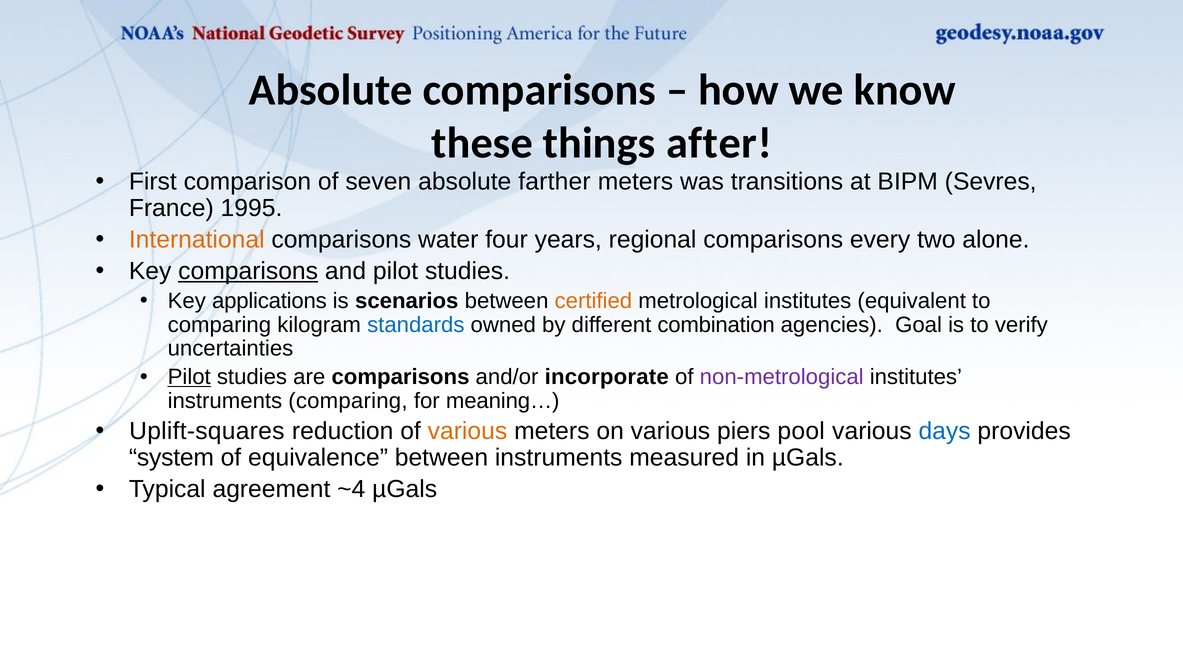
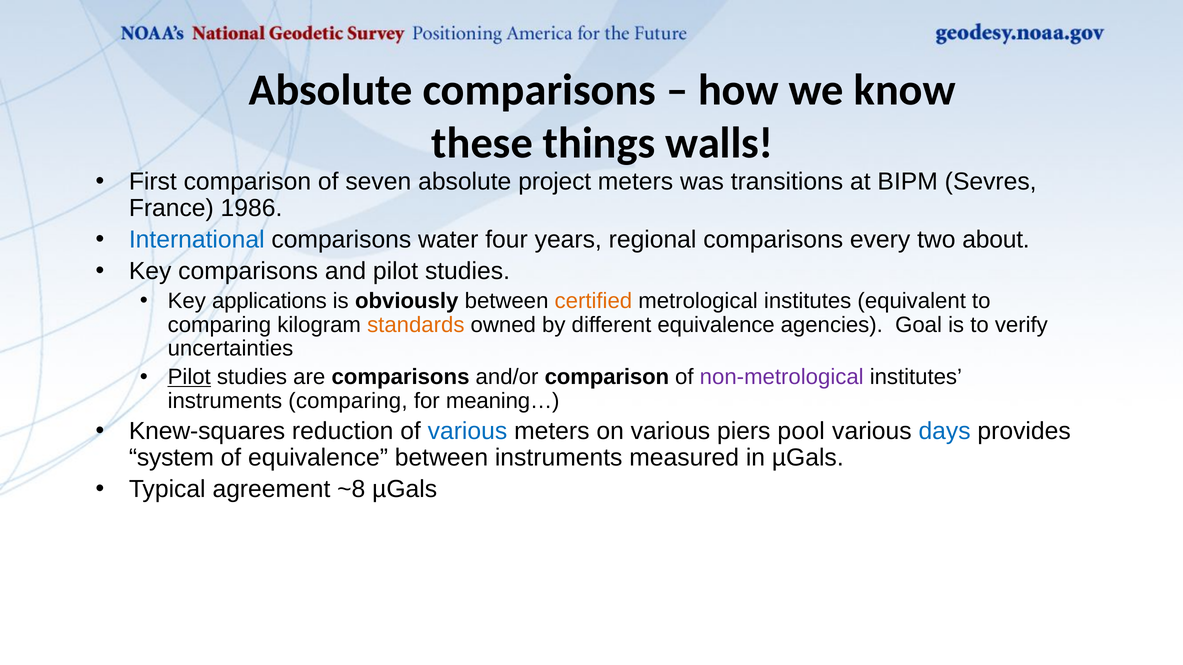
after: after -> walls
farther: farther -> project
1995: 1995 -> 1986
International colour: orange -> blue
alone: alone -> about
comparisons at (248, 271) underline: present -> none
scenarios: scenarios -> obviously
standards colour: blue -> orange
different combination: combination -> equivalence
and/or incorporate: incorporate -> comparison
Uplift-squares: Uplift-squares -> Knew-squares
various at (467, 431) colour: orange -> blue
~4: ~4 -> ~8
